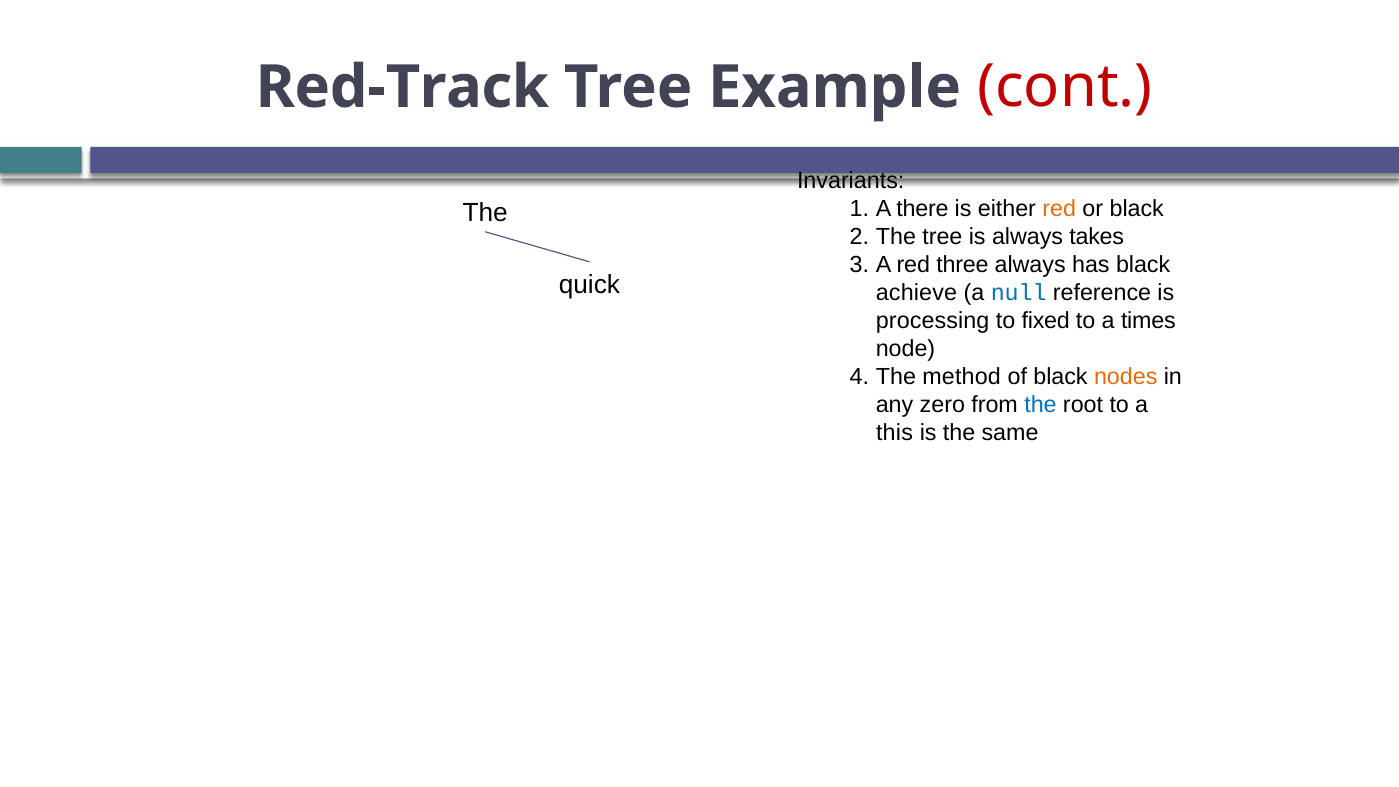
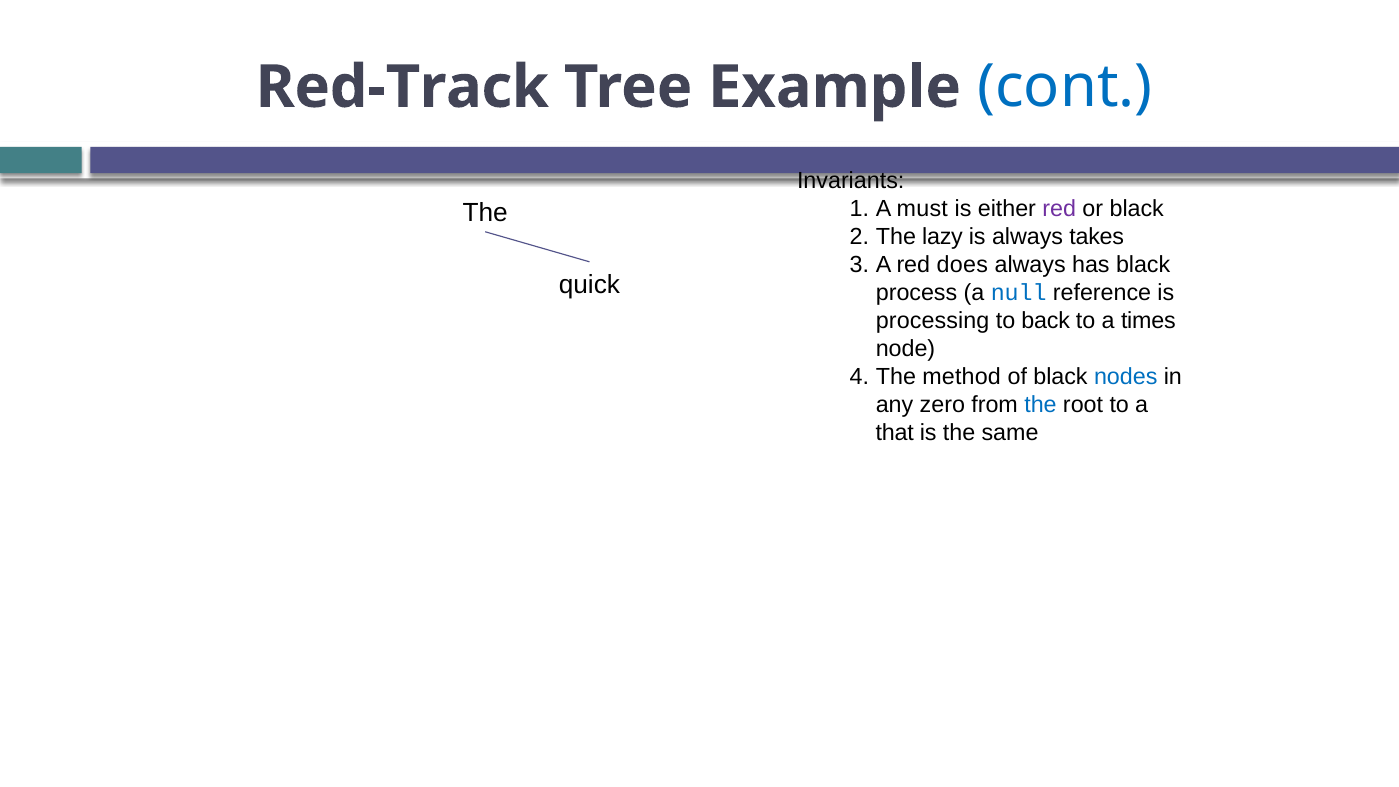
cont colour: red -> blue
there: there -> must
red at (1059, 209) colour: orange -> purple
The tree: tree -> lazy
three: three -> does
achieve: achieve -> process
fixed: fixed -> back
nodes colour: orange -> blue
this: this -> that
